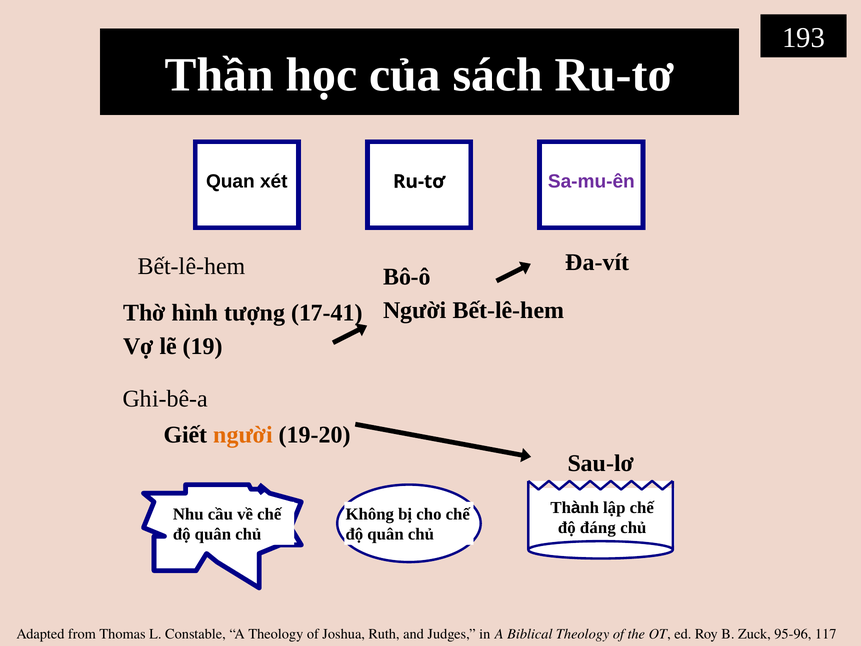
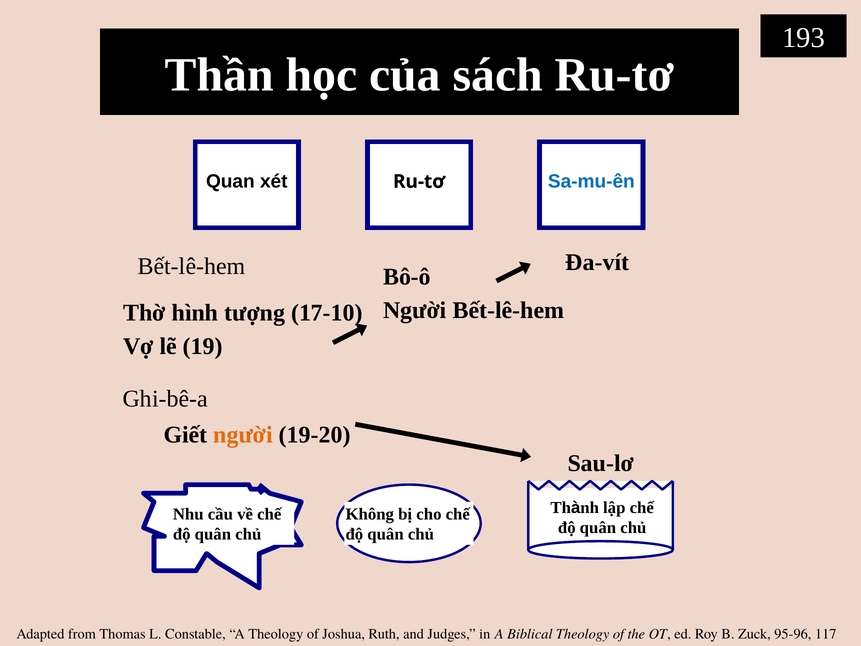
Sa-mu-ên colour: purple -> blue
17-41: 17-41 -> 17-10
đáng at (598, 528): đáng -> quân
